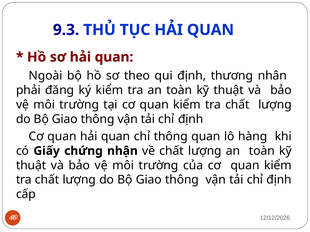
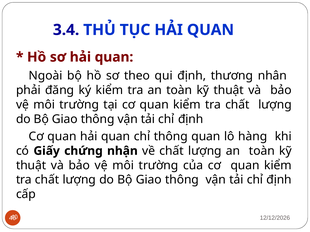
9.3: 9.3 -> 3.4
